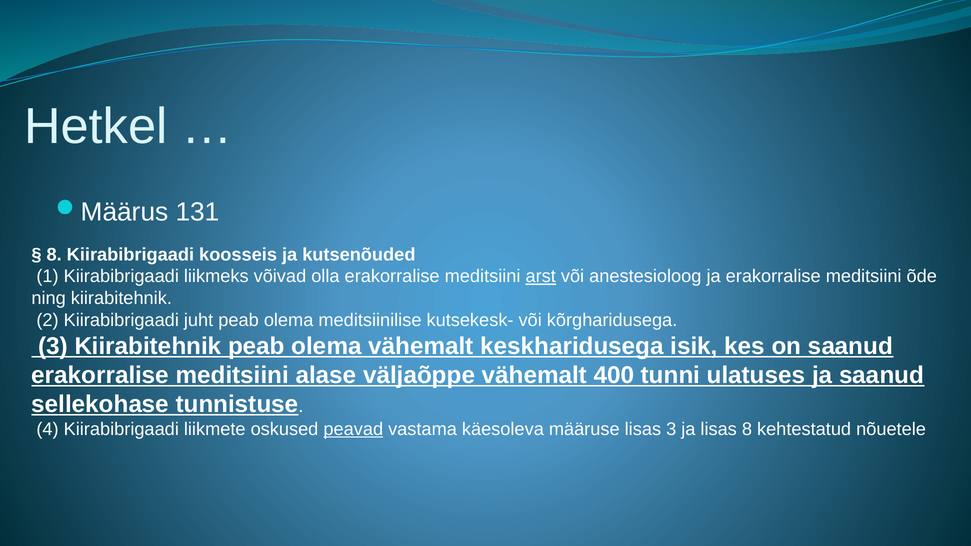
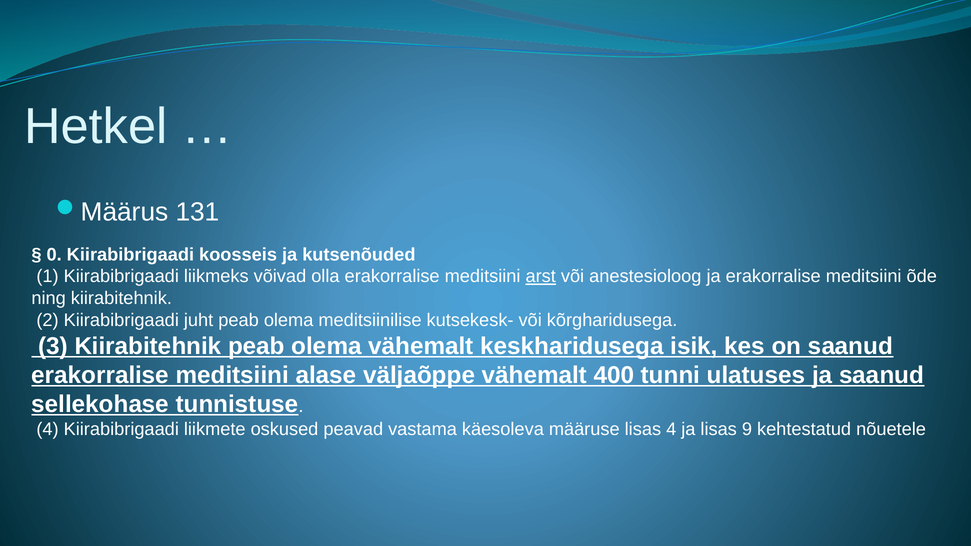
8 at (54, 255): 8 -> 0
peavad underline: present -> none
lisas 3: 3 -> 4
lisas 8: 8 -> 9
